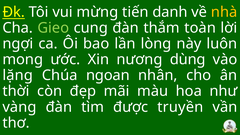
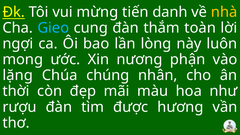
Gieo colour: light green -> light blue
dùng: dùng -> phận
ngoan: ngoan -> chúng
vàng: vàng -> rượu
truyền: truyền -> hương
